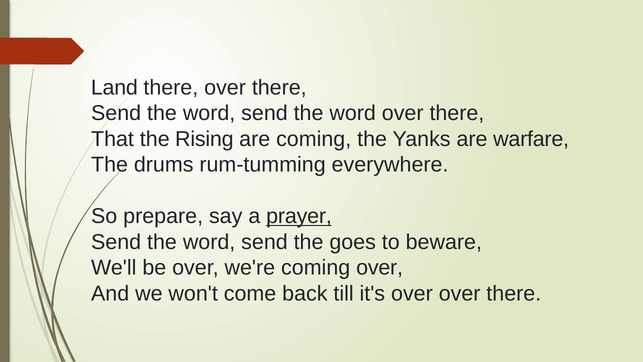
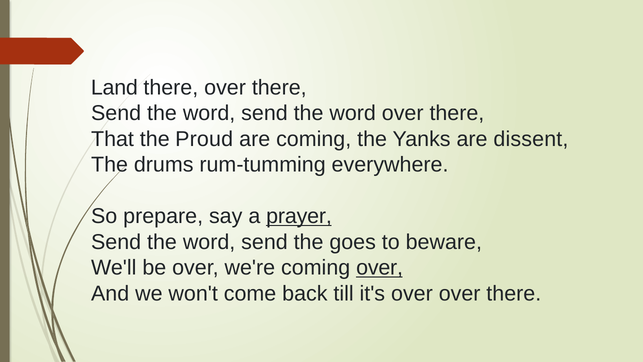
Rising: Rising -> Proud
warfare: warfare -> dissent
over at (380, 268) underline: none -> present
